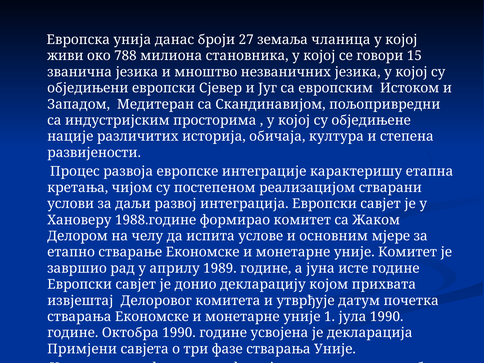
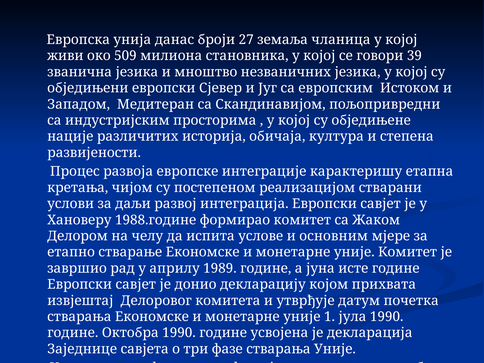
788: 788 -> 509
15: 15 -> 39
Примјени: Примјени -> Заједнице
